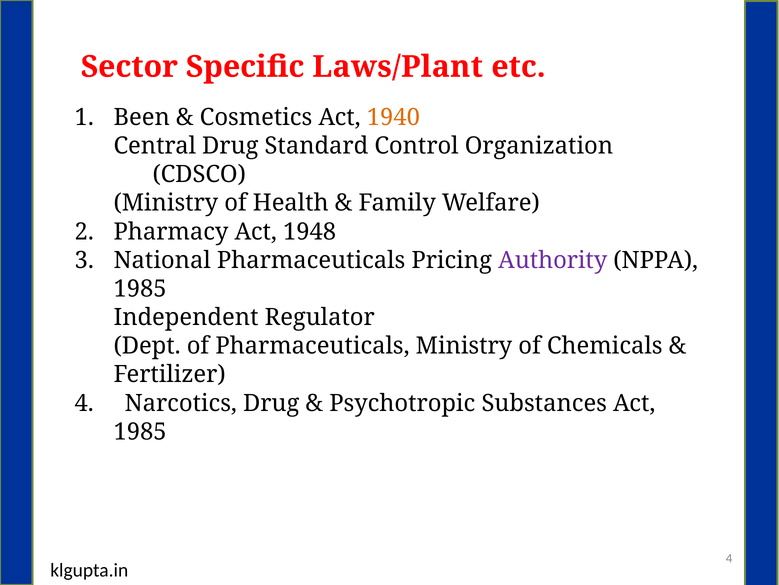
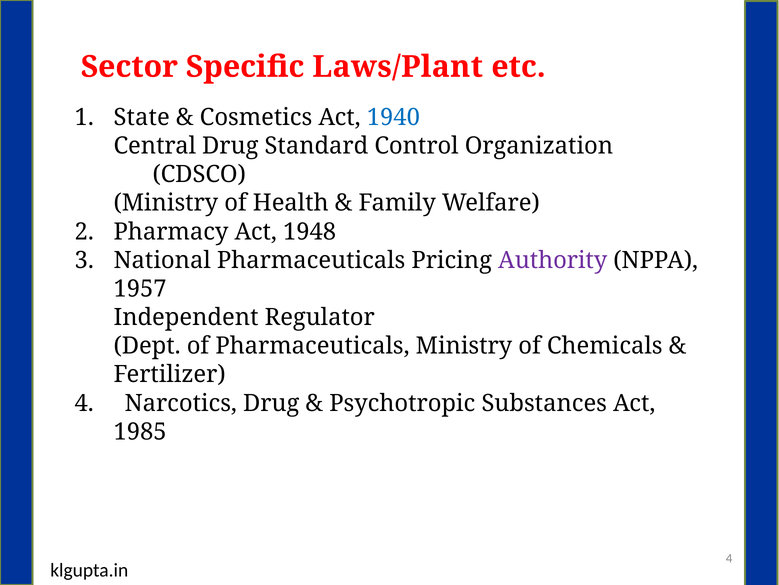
Been: Been -> State
1940 colour: orange -> blue
1985 at (140, 288): 1985 -> 1957
